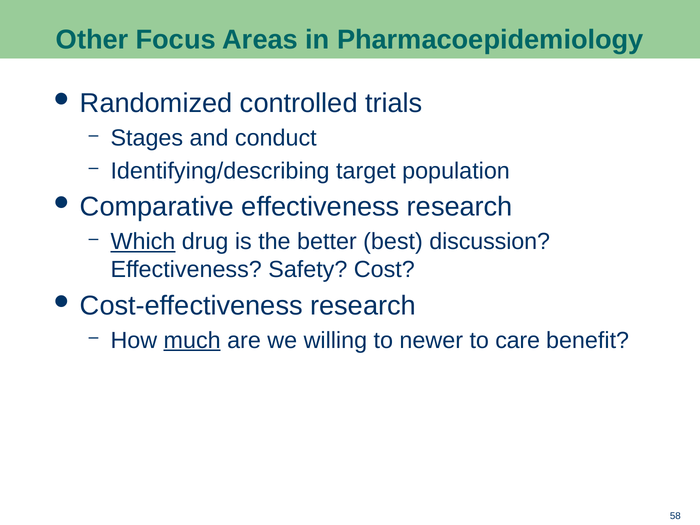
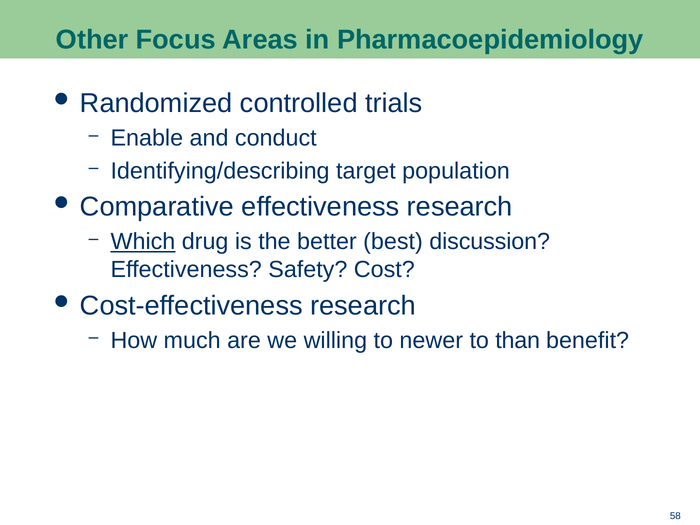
Stages: Stages -> Enable
much underline: present -> none
care: care -> than
